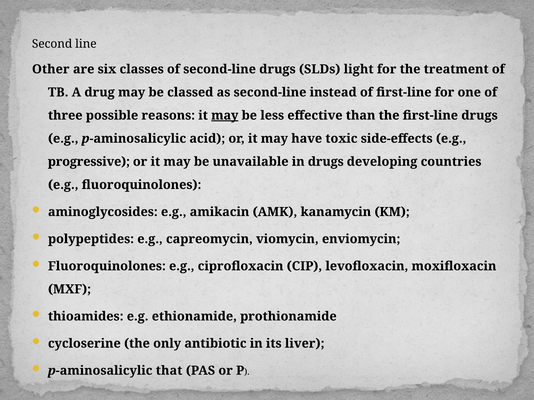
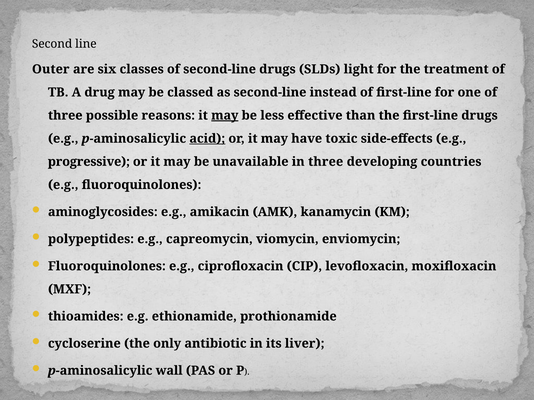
Other: Other -> Outer
acid underline: none -> present
in drugs: drugs -> three
that: that -> wall
